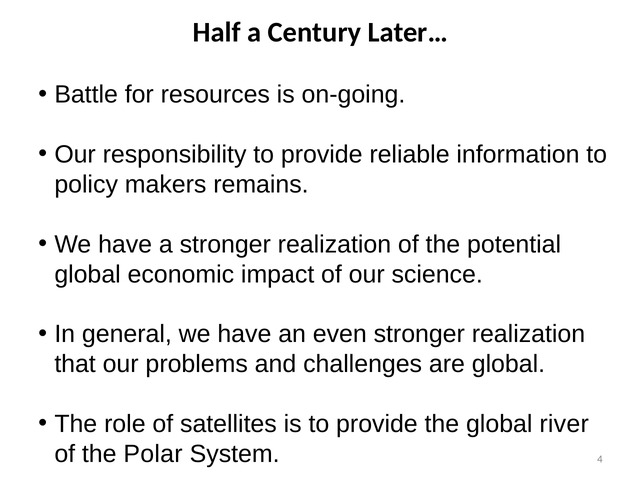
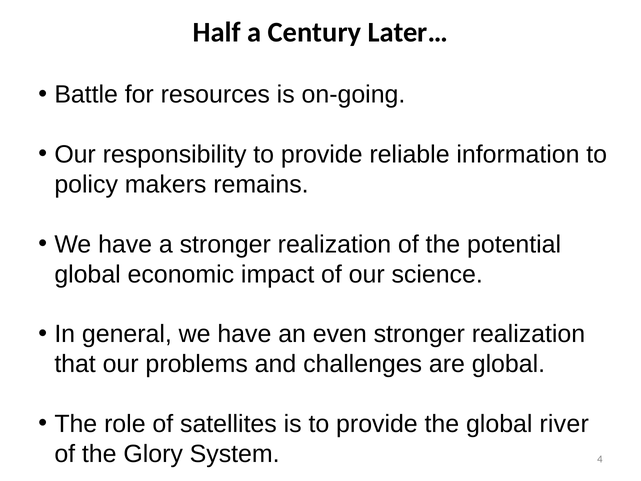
Polar: Polar -> Glory
